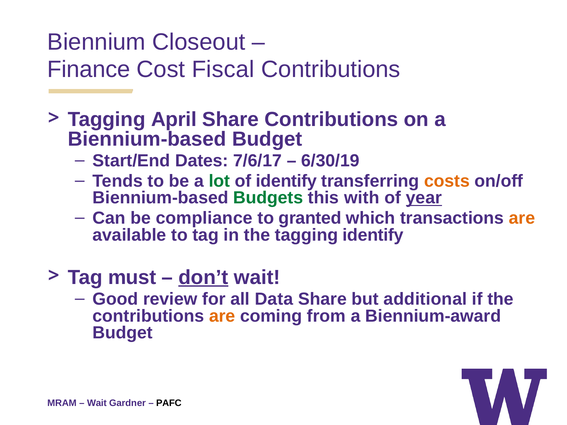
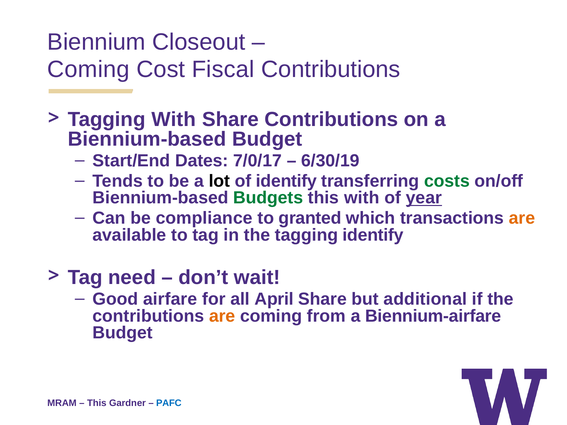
Finance at (89, 69): Finance -> Coming
Tagging April: April -> With
7/6/17: 7/6/17 -> 7/0/17
lot colour: green -> black
costs colour: orange -> green
must: must -> need
don’t underline: present -> none
review: review -> airfare
Data: Data -> April
Biennium-award: Biennium-award -> Biennium-airfare
Wait at (97, 403): Wait -> This
PAFC colour: black -> blue
